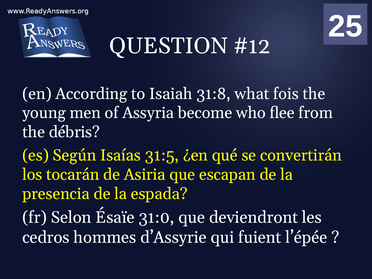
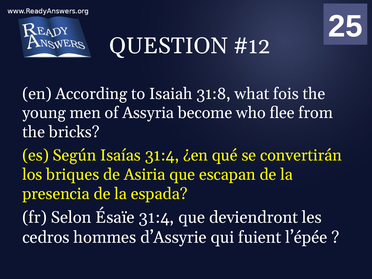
débris: débris -> bricks
Isaías 31:5: 31:5 -> 31:4
tocarán: tocarán -> briques
Ésaïe 31:0: 31:0 -> 31:4
